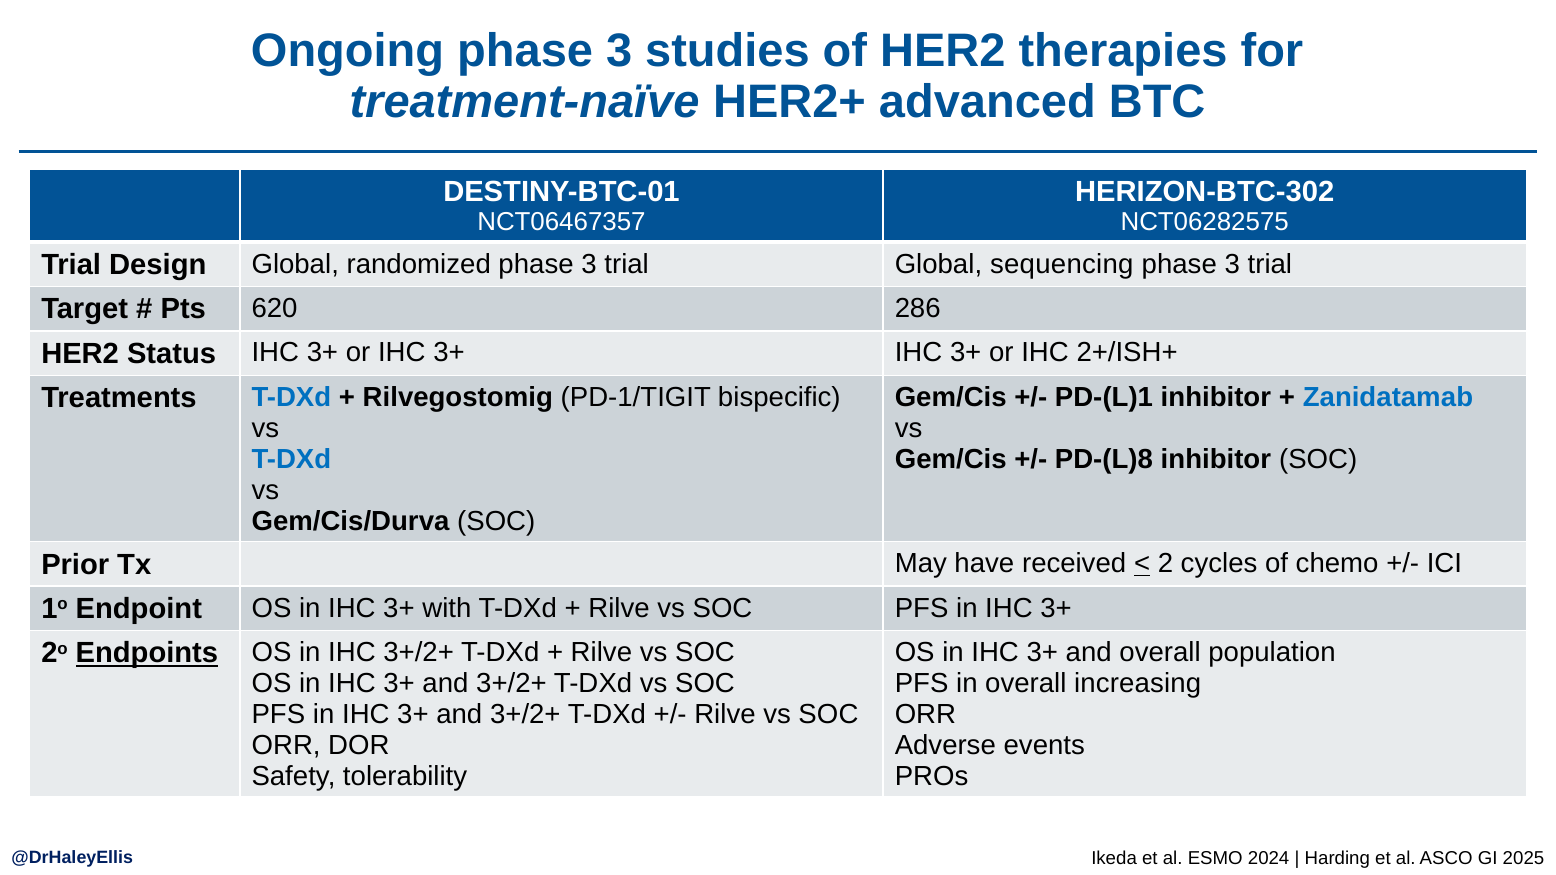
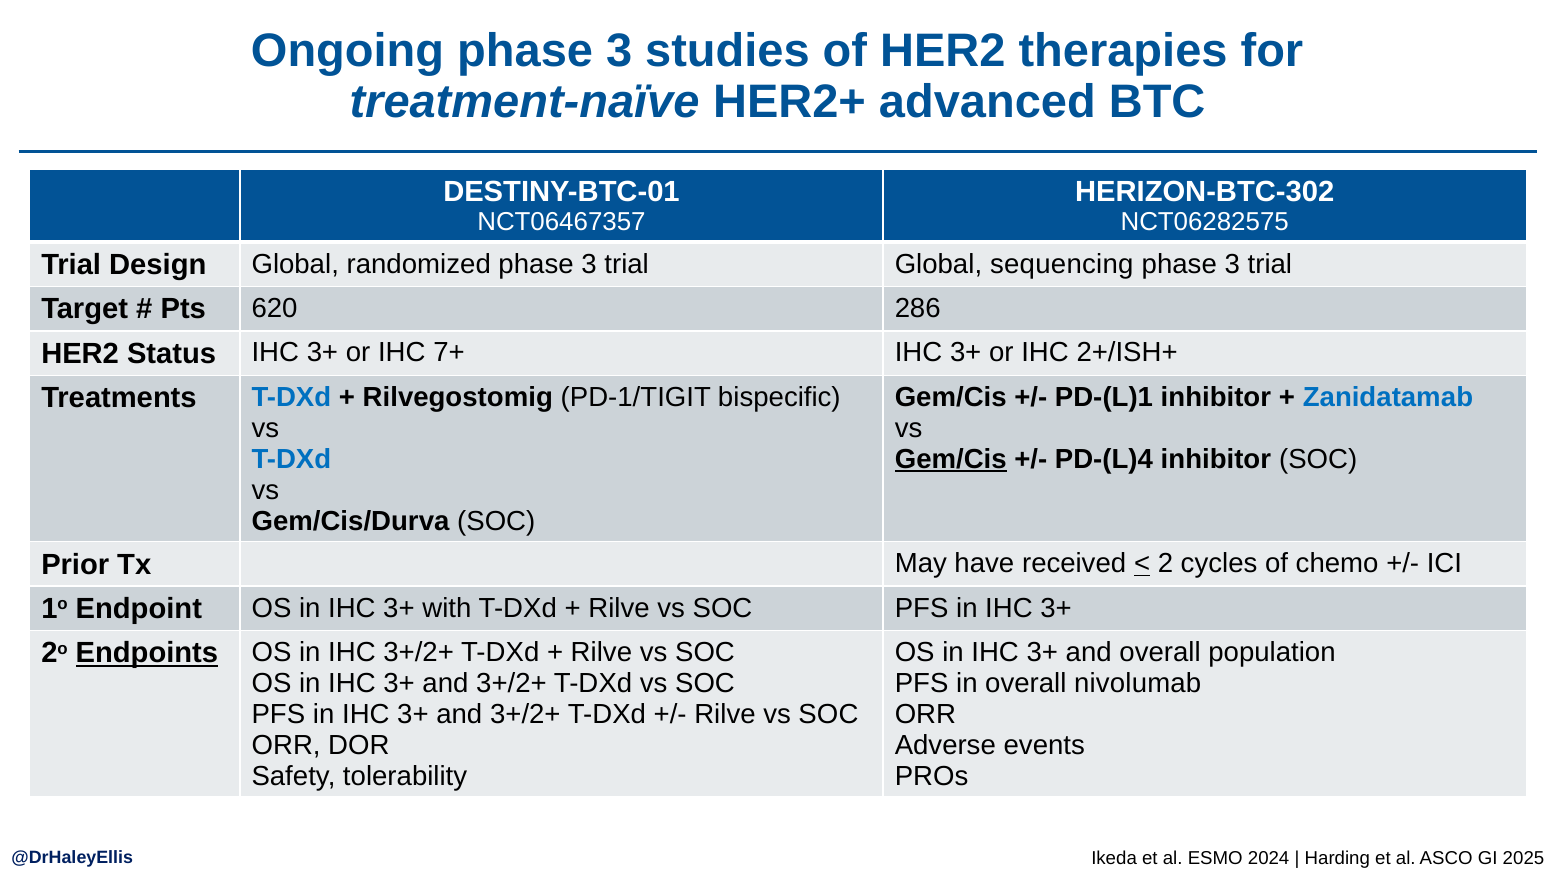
or IHC 3+: 3+ -> 7+
Gem/Cis at (951, 459) underline: none -> present
PD-(L)8: PD-(L)8 -> PD-(L)4
increasing: increasing -> nivolumab
